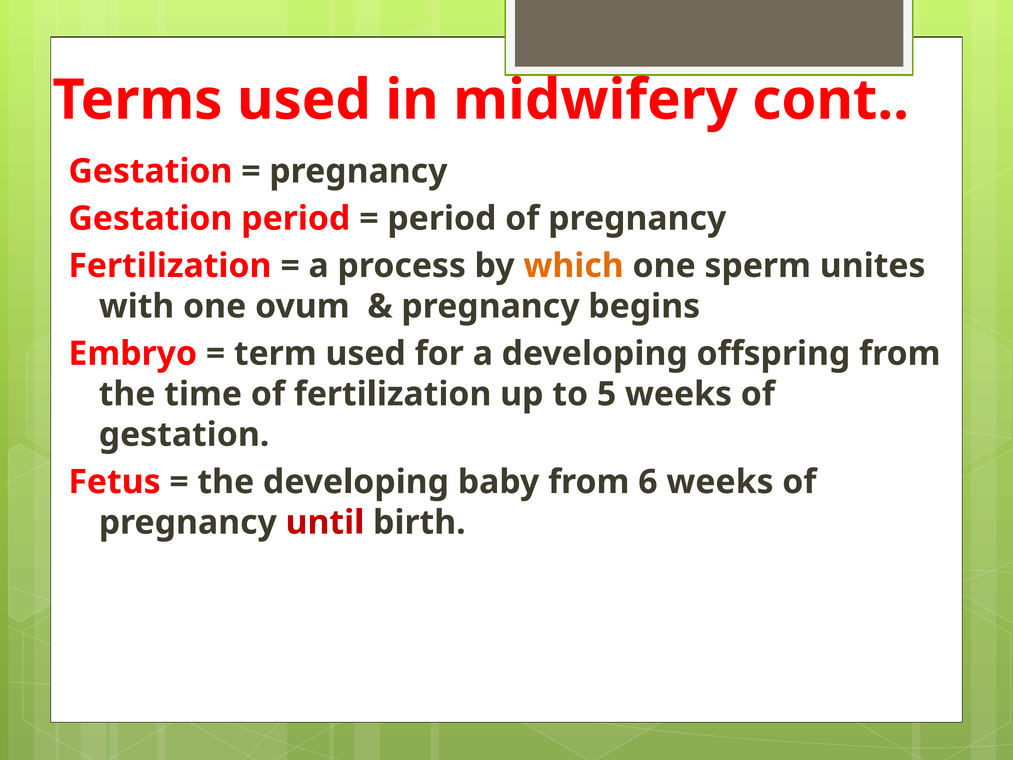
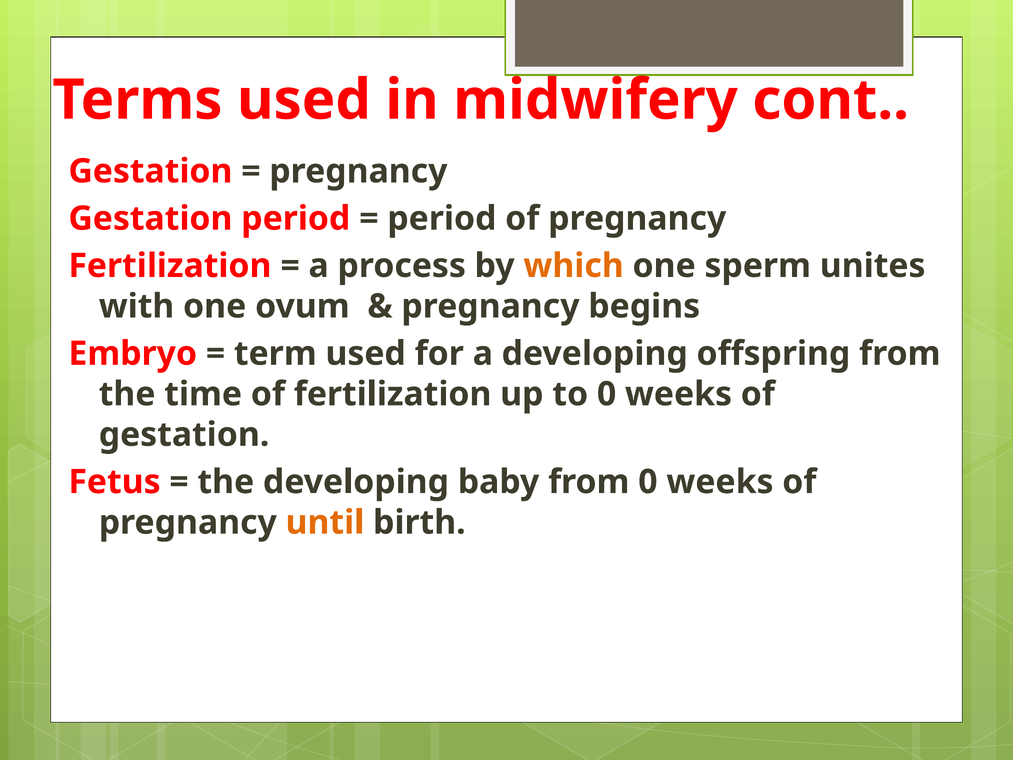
to 5: 5 -> 0
from 6: 6 -> 0
until colour: red -> orange
